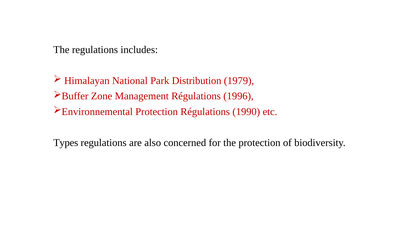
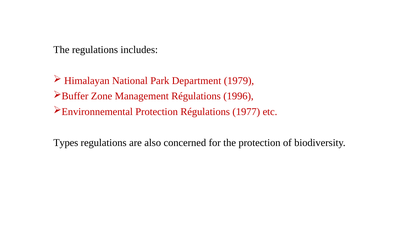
Distribution: Distribution -> Department
1990: 1990 -> 1977
